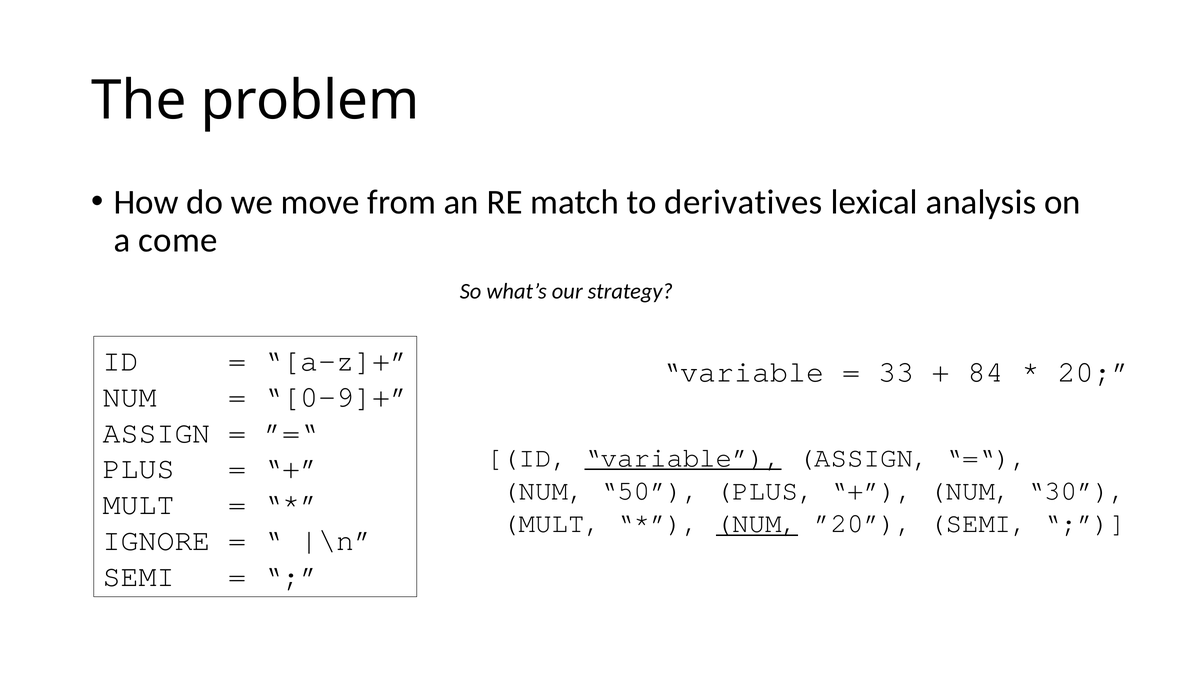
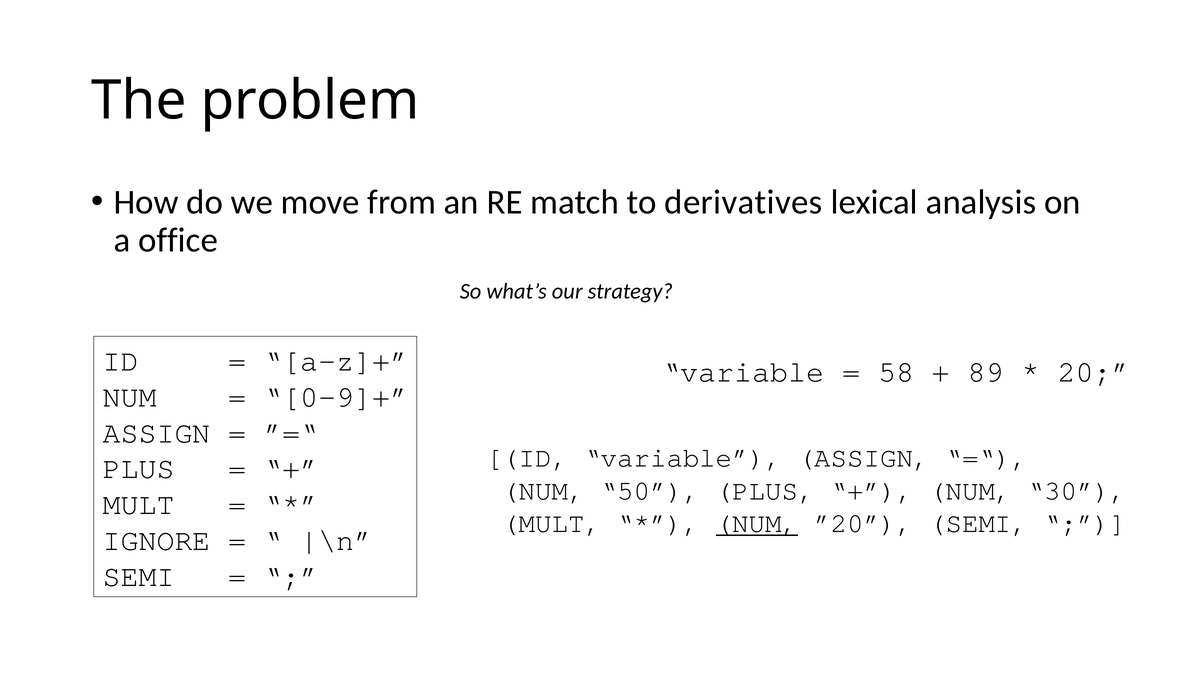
come: come -> office
33: 33 -> 58
84: 84 -> 89
variable at (683, 458) underline: present -> none
